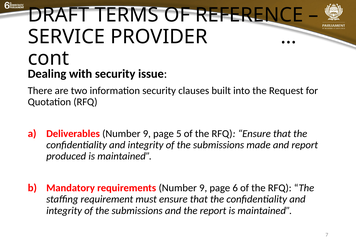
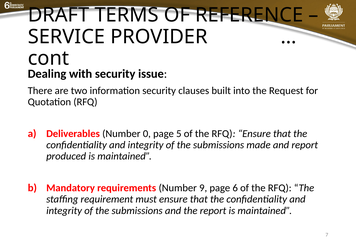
Deliverables Number 9: 9 -> 0
